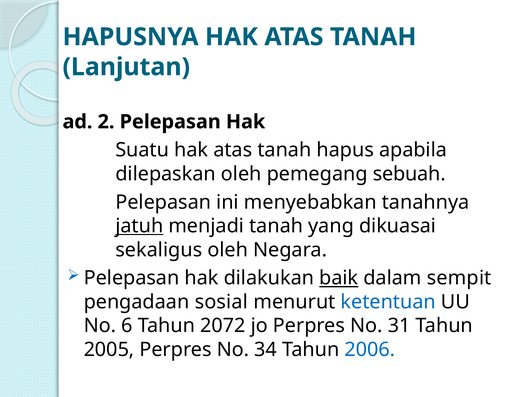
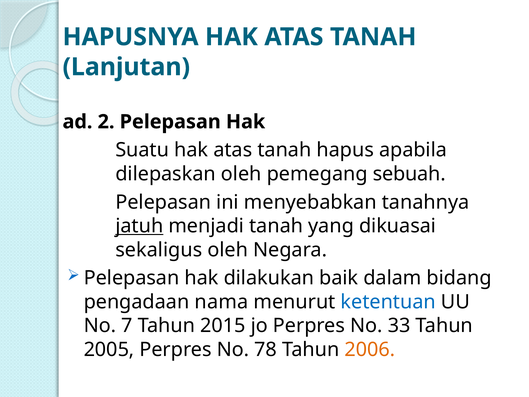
baik underline: present -> none
sempit: sempit -> bidang
sosial: sosial -> nama
6: 6 -> 7
2072: 2072 -> 2015
31: 31 -> 33
34: 34 -> 78
2006 colour: blue -> orange
